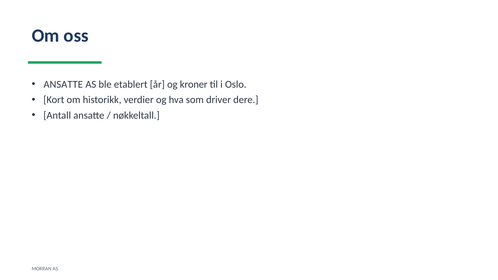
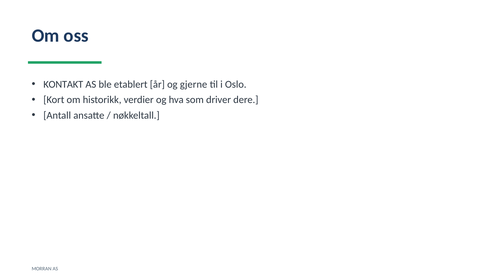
ANSATTE at (63, 84): ANSATTE -> KONTAKT
kroner: kroner -> gjerne
